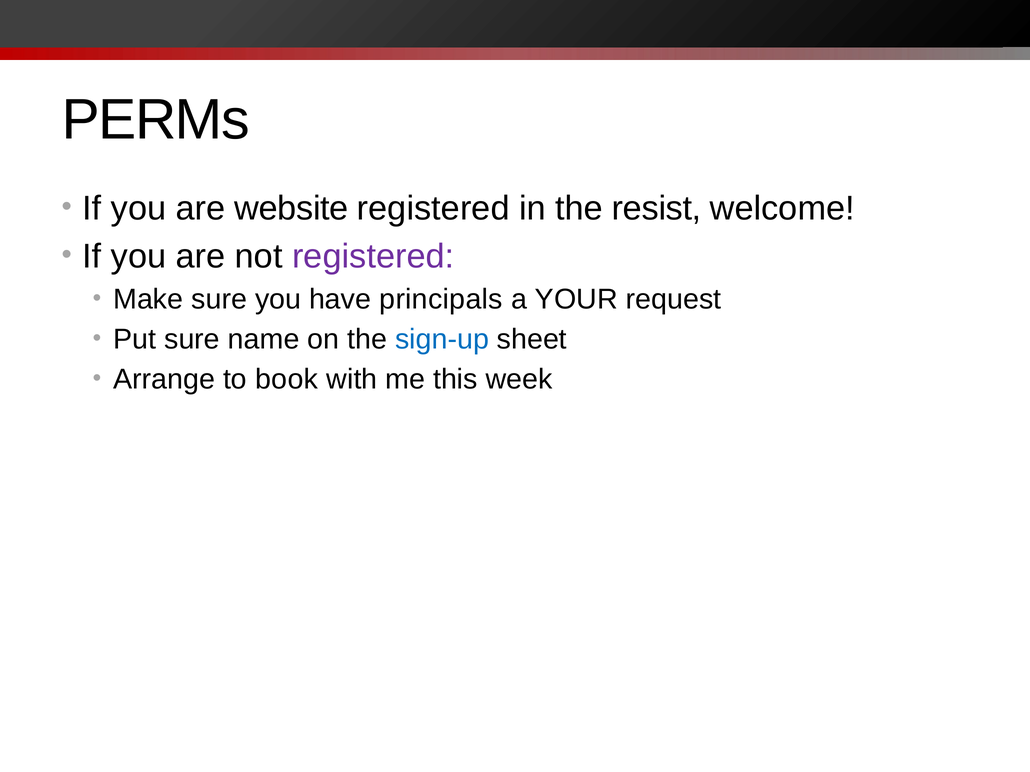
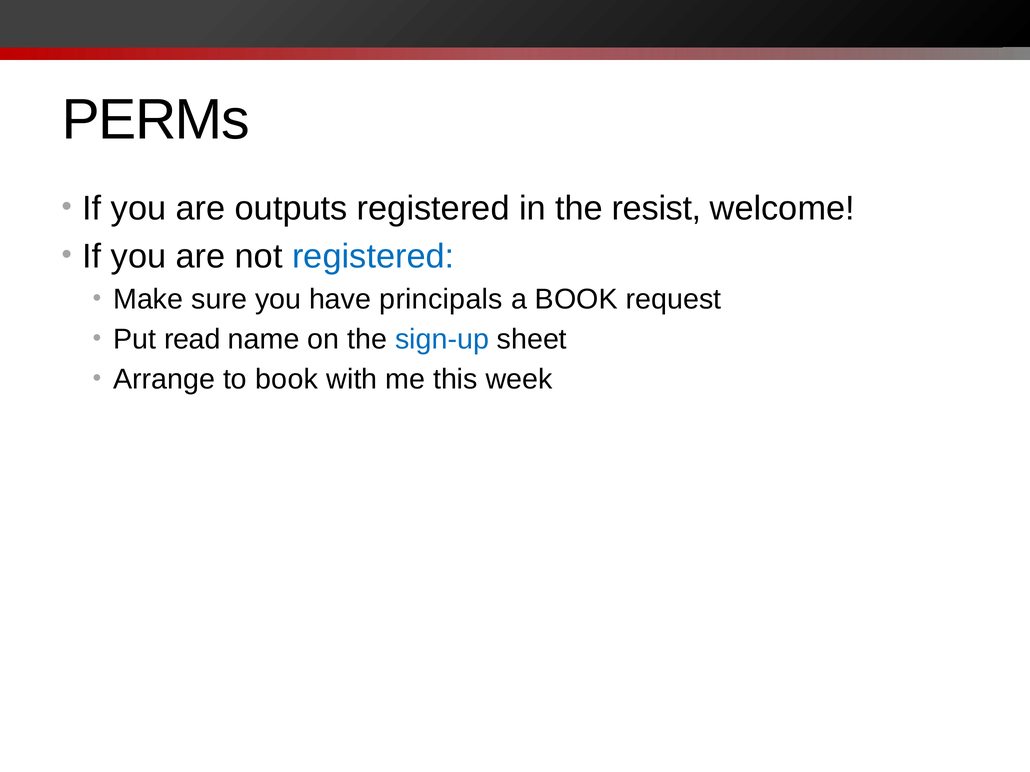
website: website -> outputs
registered at (373, 256) colour: purple -> blue
a YOUR: YOUR -> BOOK
Put sure: sure -> read
